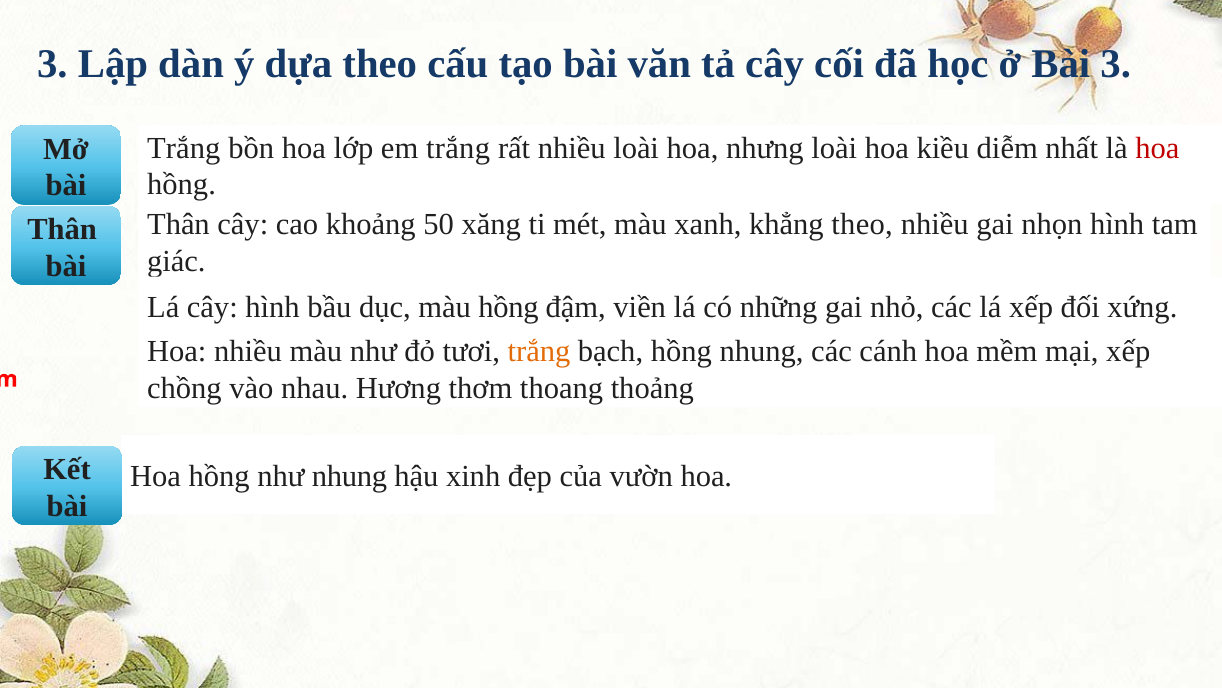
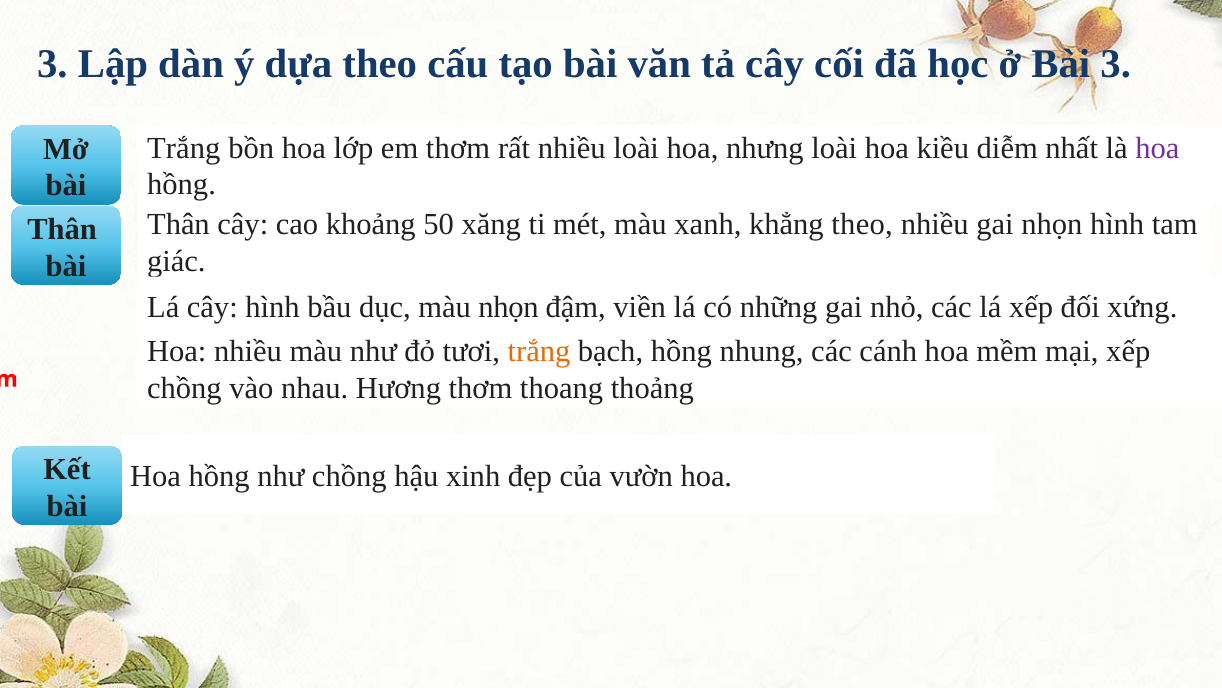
em trắng: trắng -> thơm
hoa at (1157, 148) colour: red -> purple
màu hồng: hồng -> nhọn
như nhung: nhung -> chồng
